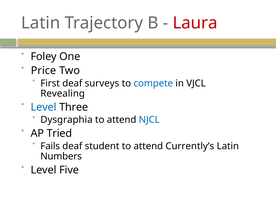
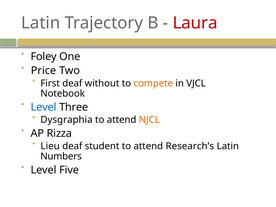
surveys: surveys -> without
compete colour: blue -> orange
Revealing: Revealing -> Notebook
NJCL colour: blue -> orange
Tried: Tried -> Rizza
Fails: Fails -> Lieu
Currently’s: Currently’s -> Research’s
